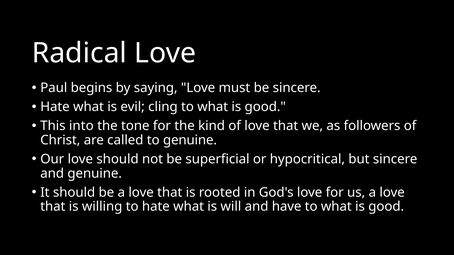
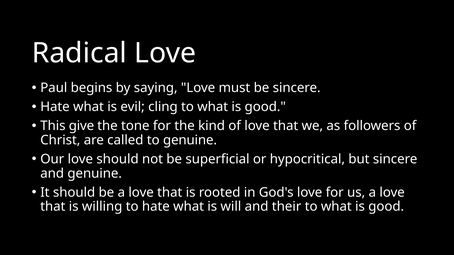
into: into -> give
have: have -> their
